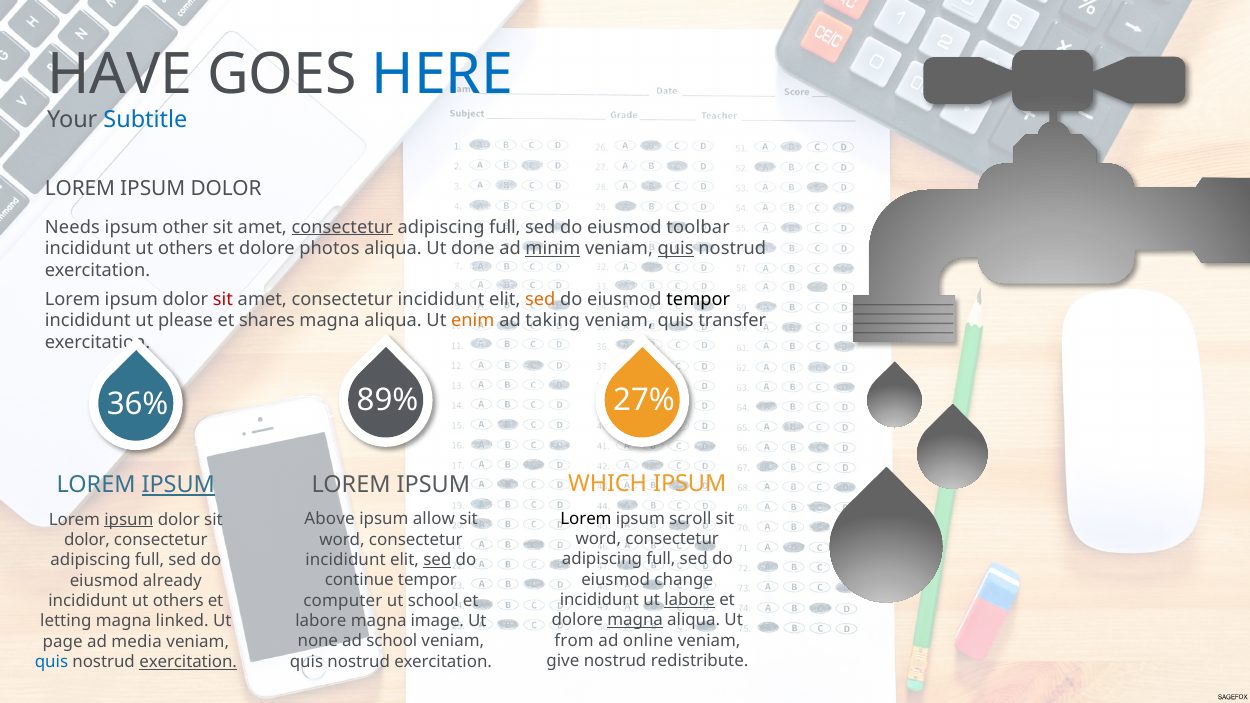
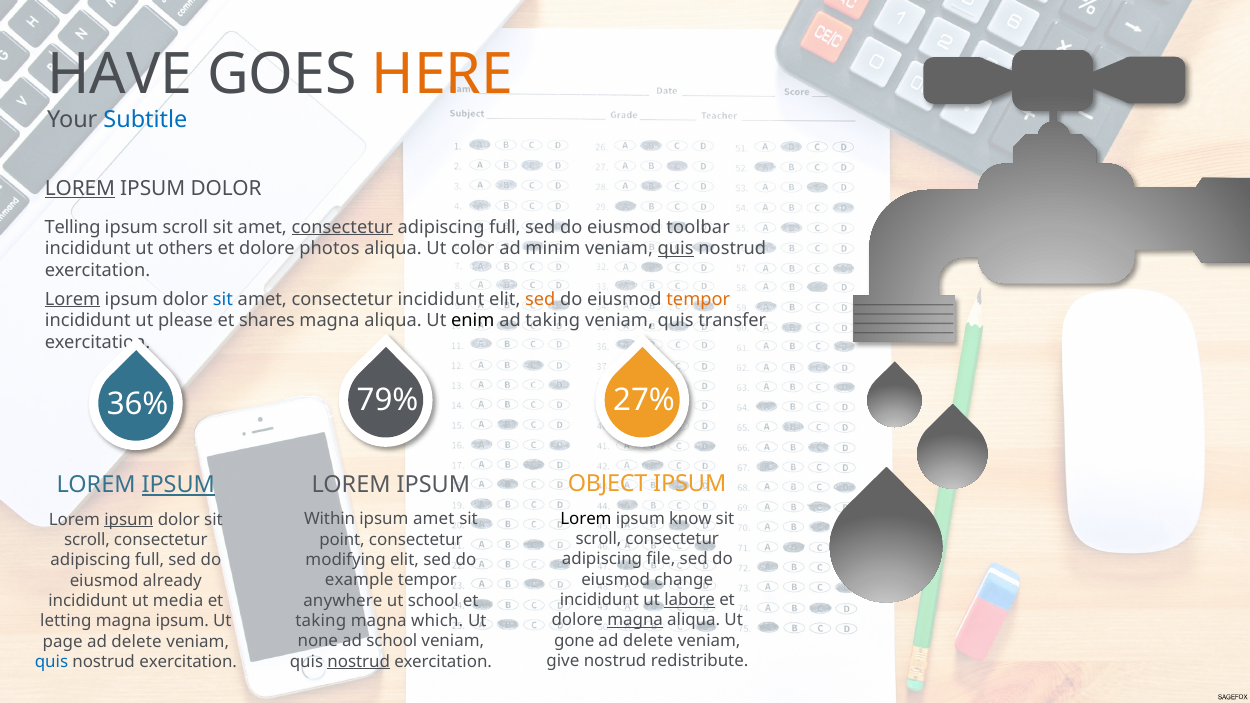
HERE colour: blue -> orange
LOREM at (80, 188) underline: none -> present
Needs: Needs -> Telling
ipsum other: other -> scroll
done: done -> color
minim underline: present -> none
Lorem at (73, 299) underline: none -> present
sit at (223, 299) colour: red -> blue
tempor at (698, 299) colour: black -> orange
enim colour: orange -> black
89%: 89% -> 79%
WHICH: WHICH -> OBJECT
scroll: scroll -> know
Above: Above -> Within
ipsum allow: allow -> amet
word at (598, 539): word -> scroll
word at (342, 540): word -> point
dolor at (87, 540): dolor -> scroll
full at (661, 559): full -> file
incididunt at (346, 560): incididunt -> modifying
sed at (437, 560) underline: present -> none
continue: continue -> example
computer: computer -> anywhere
others at (178, 601): others -> media
labore at (321, 621): labore -> taking
image: image -> which
magna linked: linked -> ipsum
from: from -> gone
online at (648, 641): online -> delete
media at (137, 642): media -> delete
nostrud at (359, 662) underline: none -> present
exercitation at (188, 662) underline: present -> none
